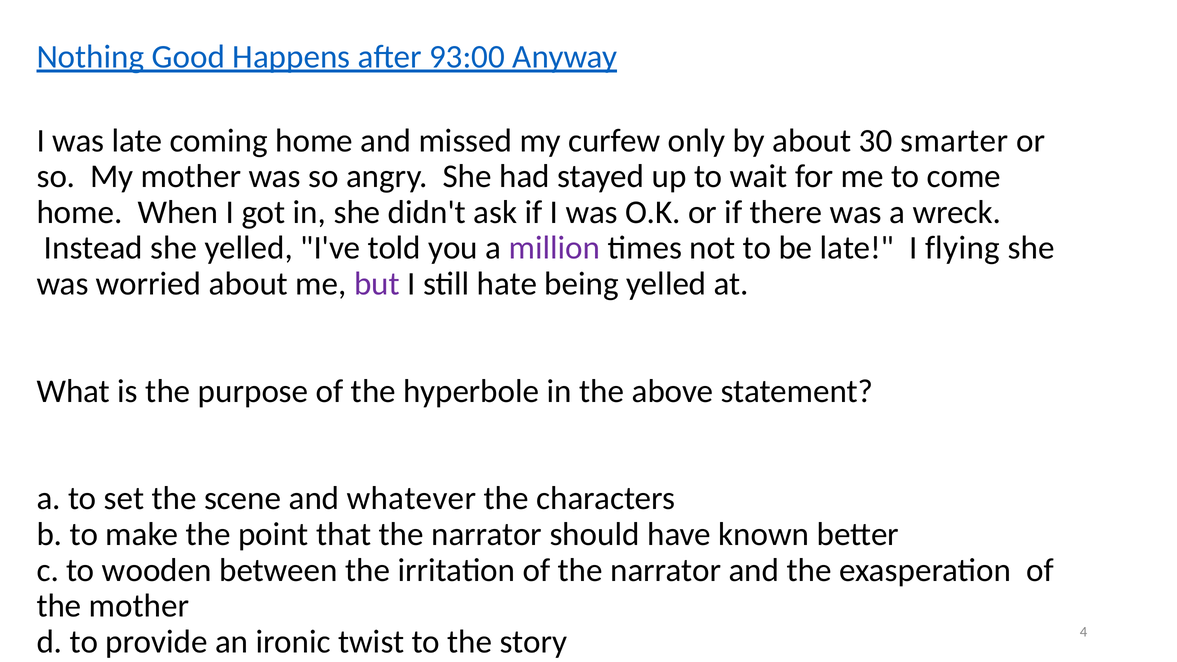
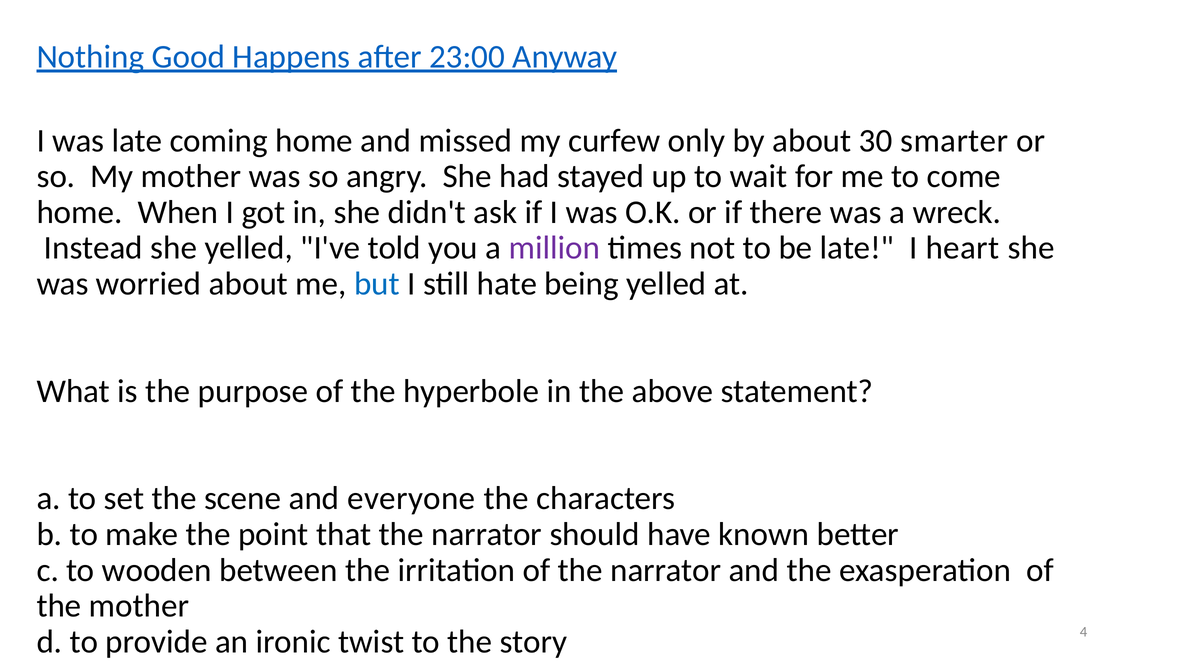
93:00: 93:00 -> 23:00
flying: flying -> heart
but colour: purple -> blue
whatever: whatever -> everyone
